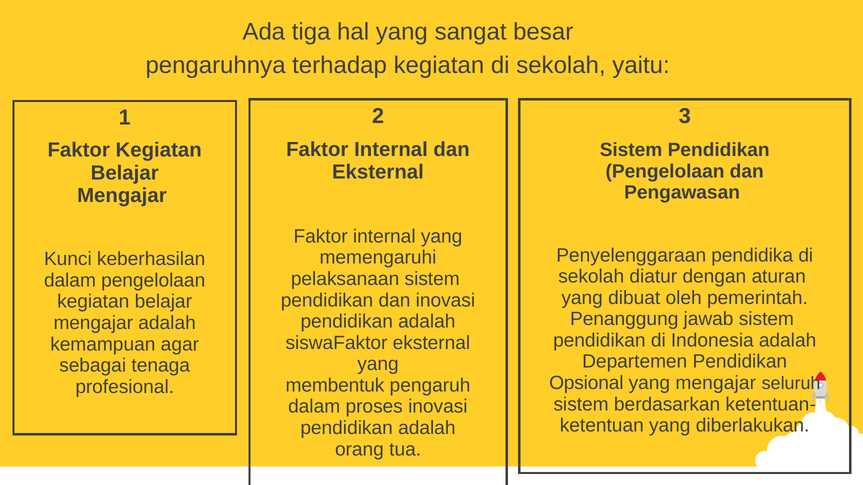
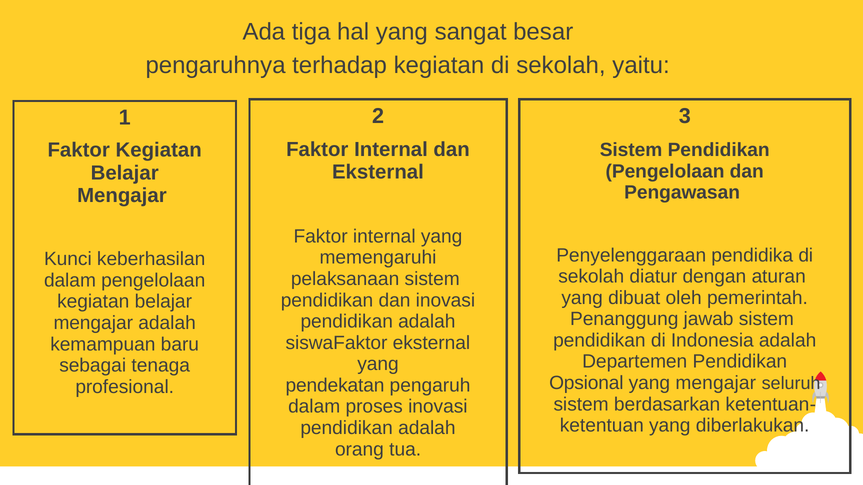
agar: agar -> baru
membentuk: membentuk -> pendekatan
